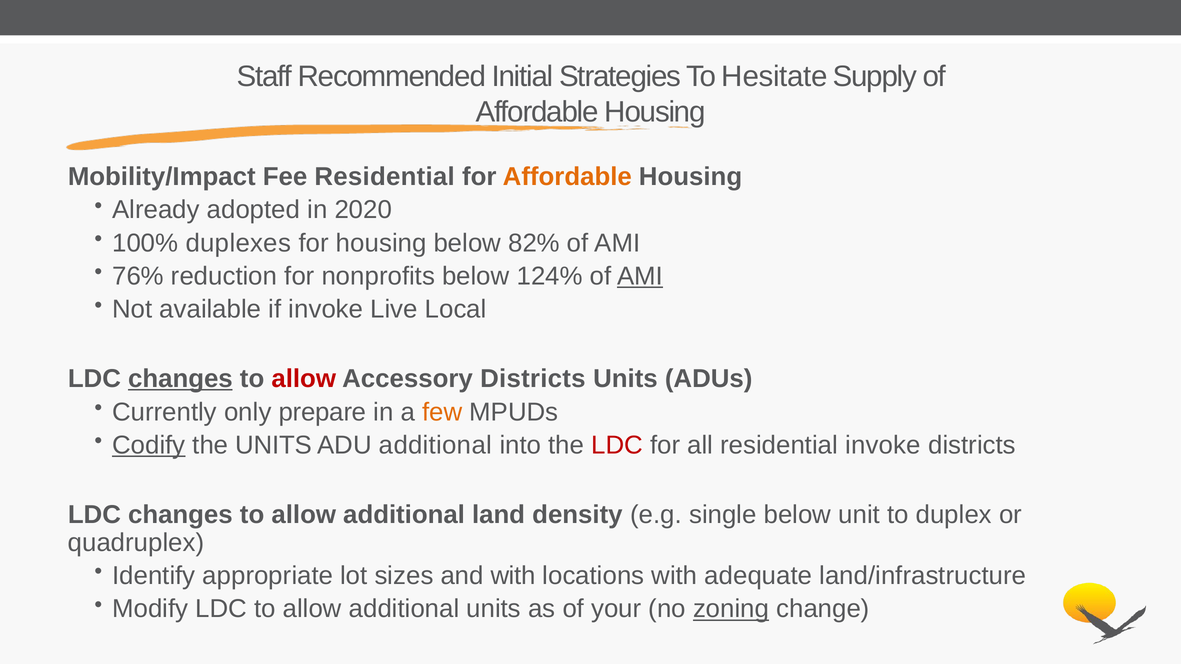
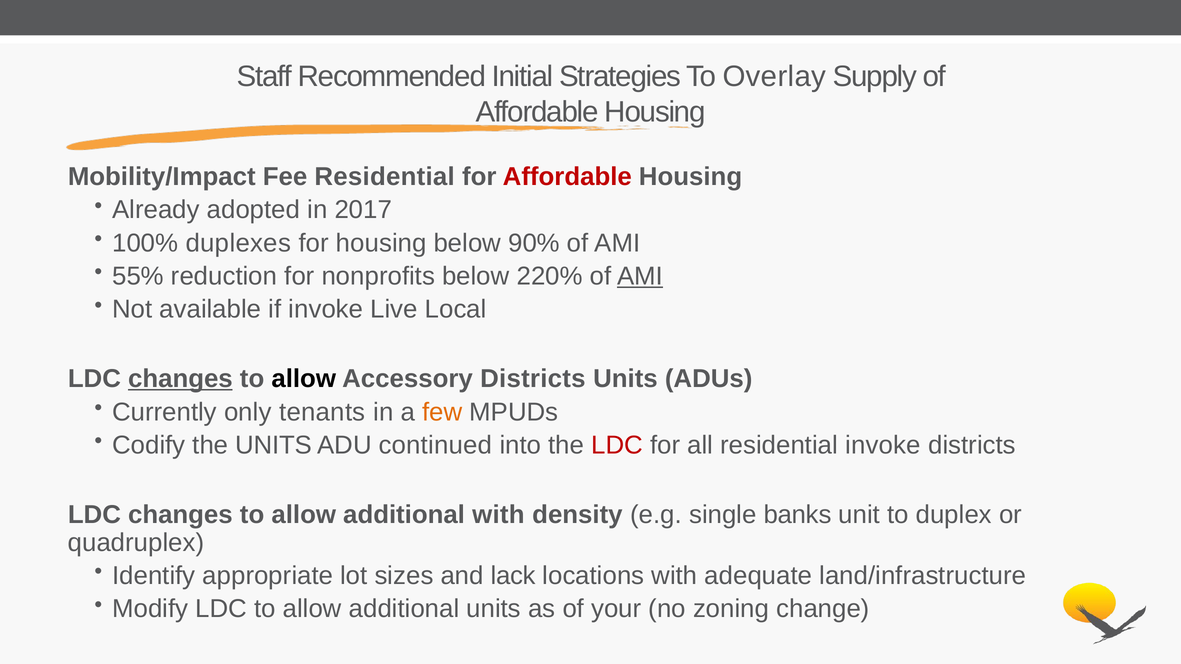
Hesitate: Hesitate -> Overlay
Affordable at (567, 177) colour: orange -> red
2020: 2020 -> 2017
82%: 82% -> 90%
76%: 76% -> 55%
124%: 124% -> 220%
allow at (304, 379) colour: red -> black
prepare: prepare -> tenants
Codify underline: present -> none
ADU additional: additional -> continued
additional land: land -> with
single below: below -> banks
and with: with -> lack
zoning underline: present -> none
